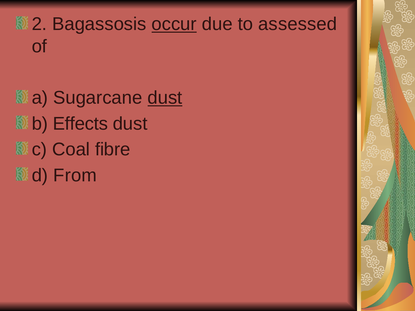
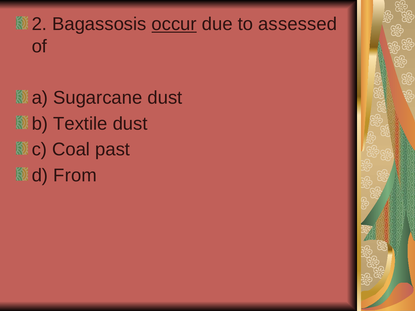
dust at (165, 98) underline: present -> none
Effects: Effects -> Textile
fibre: fibre -> past
